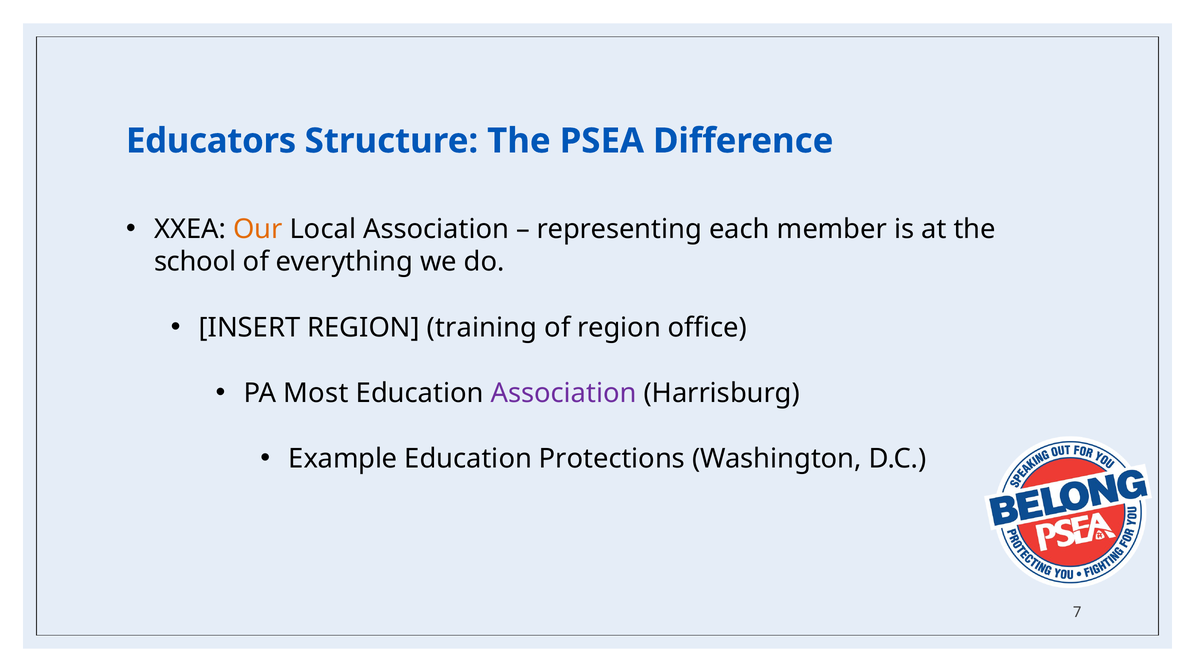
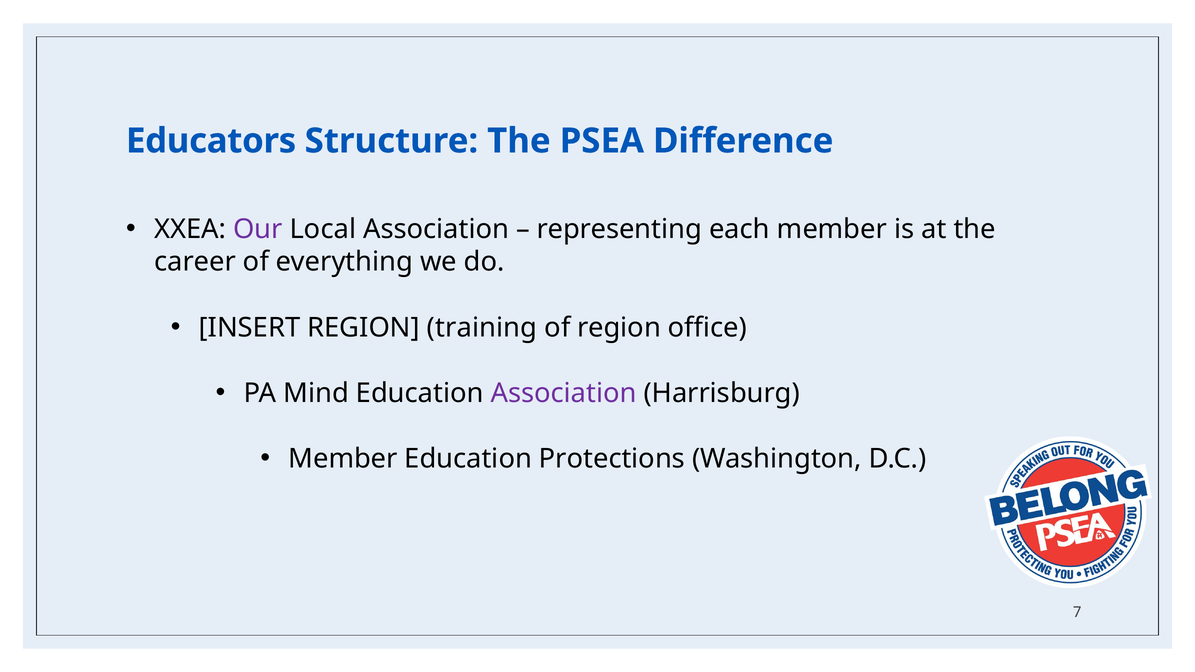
Our colour: orange -> purple
school: school -> career
Most: Most -> Mind
Example at (343, 459): Example -> Member
